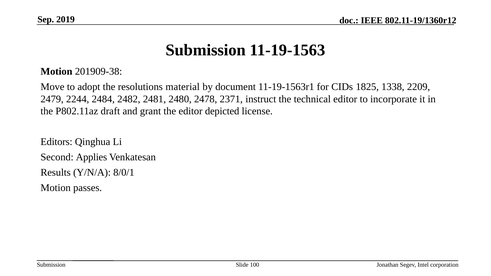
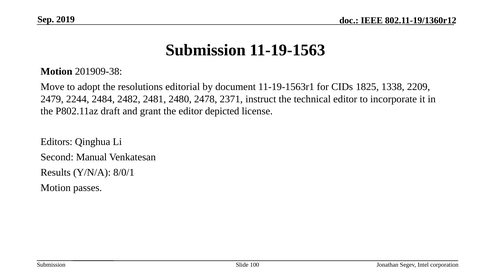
material: material -> editorial
Applies: Applies -> Manual
